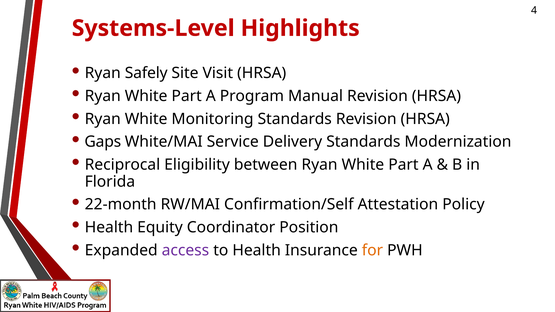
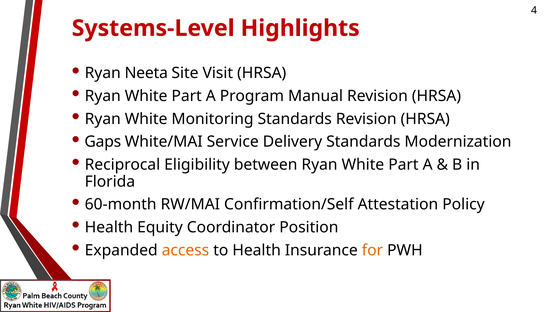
Safely: Safely -> Neeta
22-month: 22-month -> 60-month
access colour: purple -> orange
